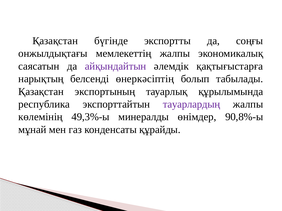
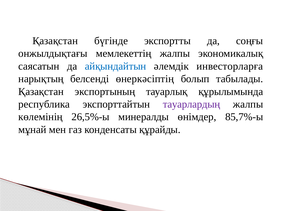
айқындайтын colour: purple -> blue
қақтығыстарға: қақтығыстарға -> инвесторларға
49,3%-ы: 49,3%-ы -> 26,5%-ы
90,8%-ы: 90,8%-ы -> 85,7%-ы
